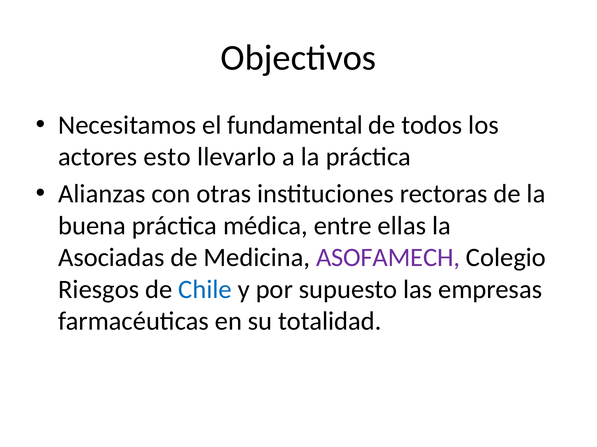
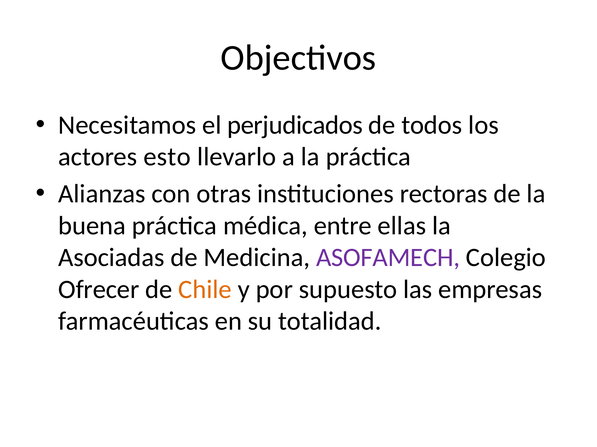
fundamental: fundamental -> perjudicados
Riesgos: Riesgos -> Ofrecer
Chile colour: blue -> orange
